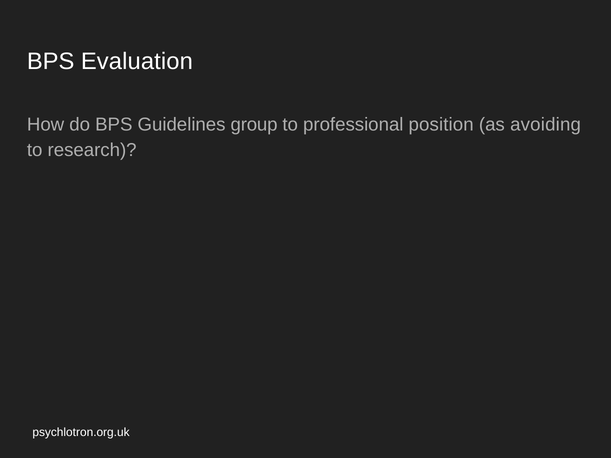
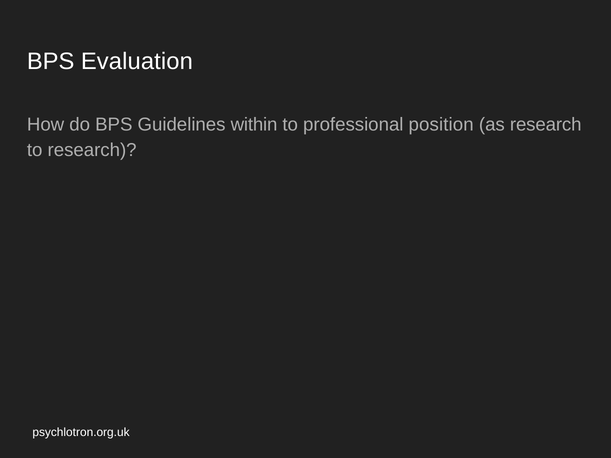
group: group -> within
as avoiding: avoiding -> research
